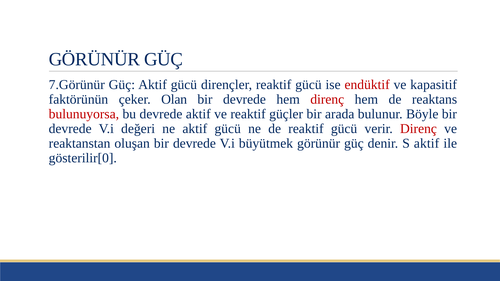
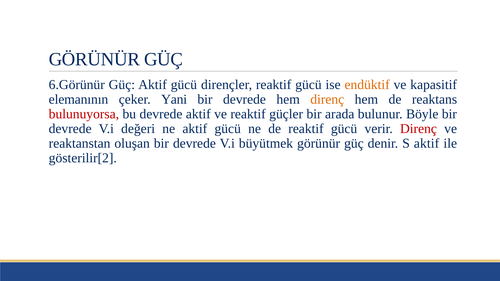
7.Görünür: 7.Görünür -> 6.Görünür
endüktif colour: red -> orange
faktörünün: faktörünün -> elemanının
Olan: Olan -> Yani
direnç at (327, 99) colour: red -> orange
gösterilir[0: gösterilir[0 -> gösterilir[2
